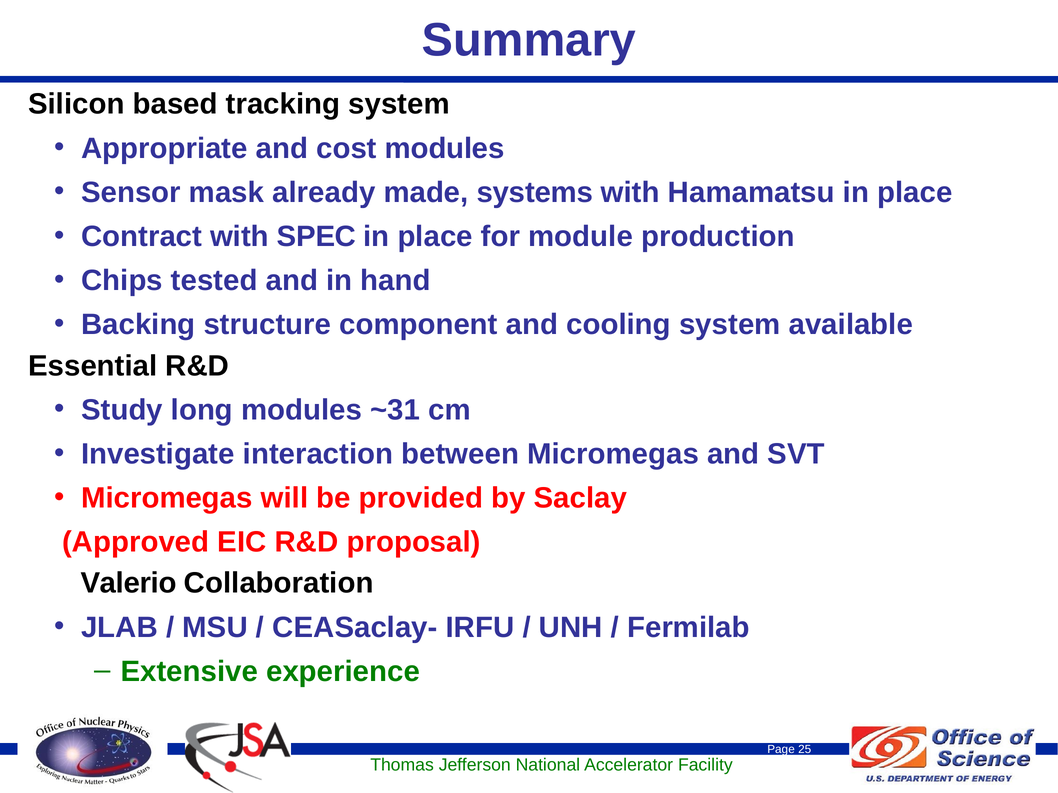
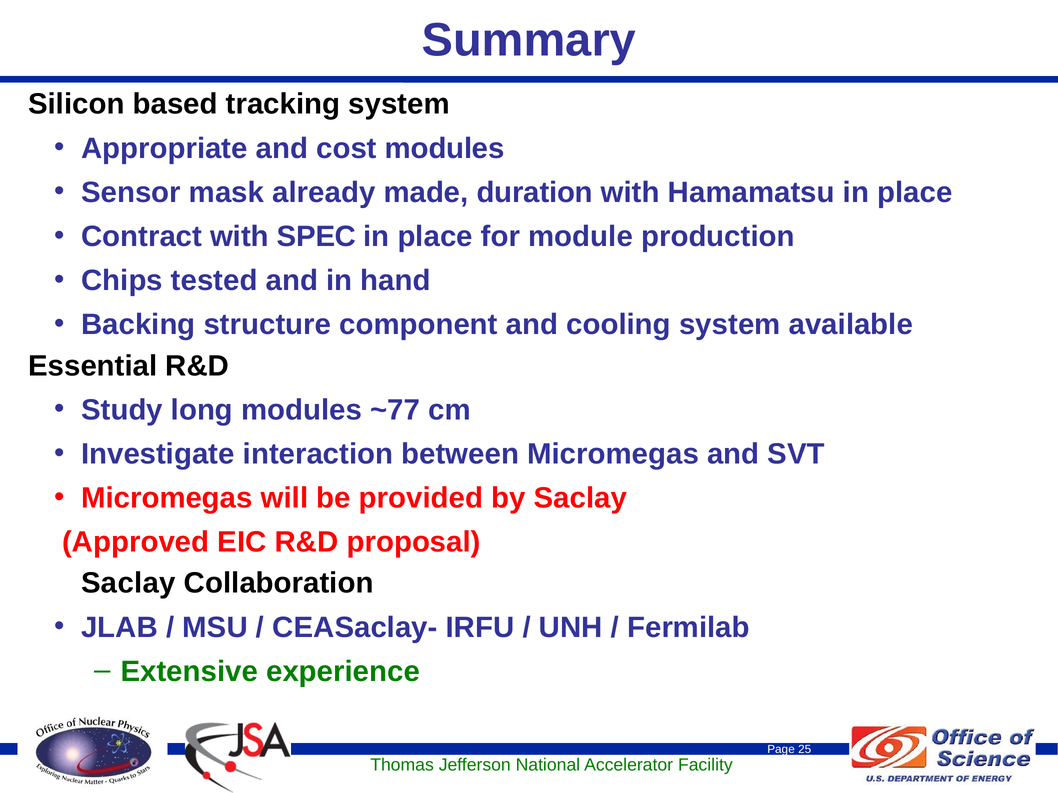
systems: systems -> duration
~31: ~31 -> ~77
Valerio at (129, 584): Valerio -> Saclay
